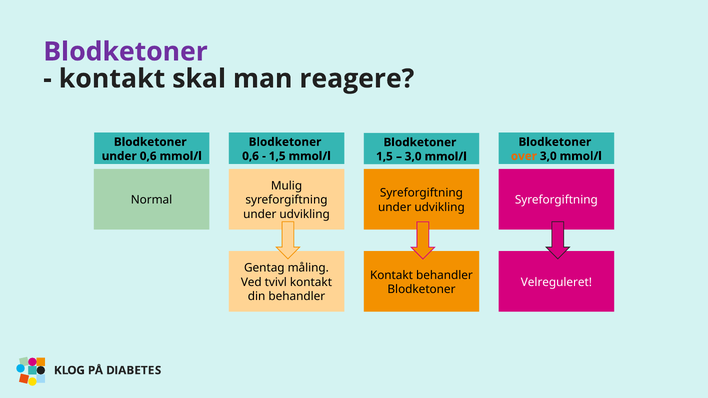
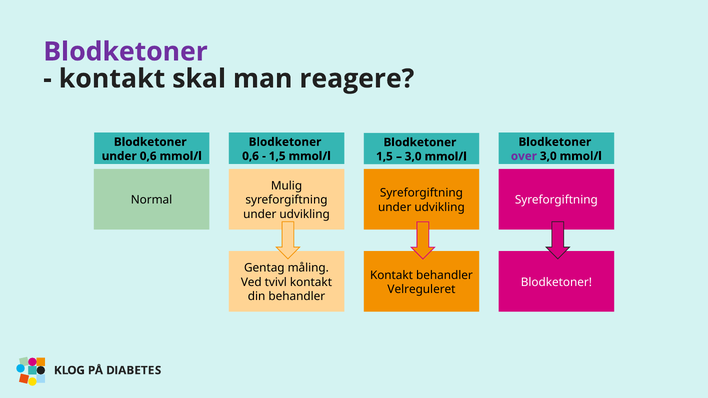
over colour: orange -> purple
Velreguleret at (556, 282): Velreguleret -> Blodketoner
Blodketoner at (421, 289): Blodketoner -> Velreguleret
